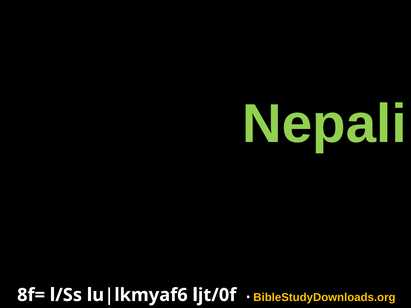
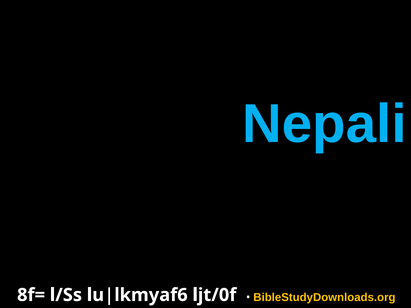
Nepali colour: light green -> light blue
